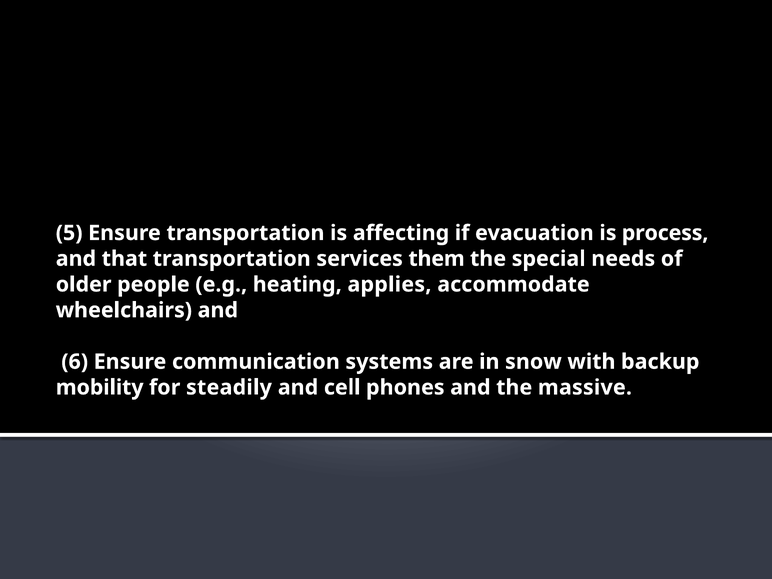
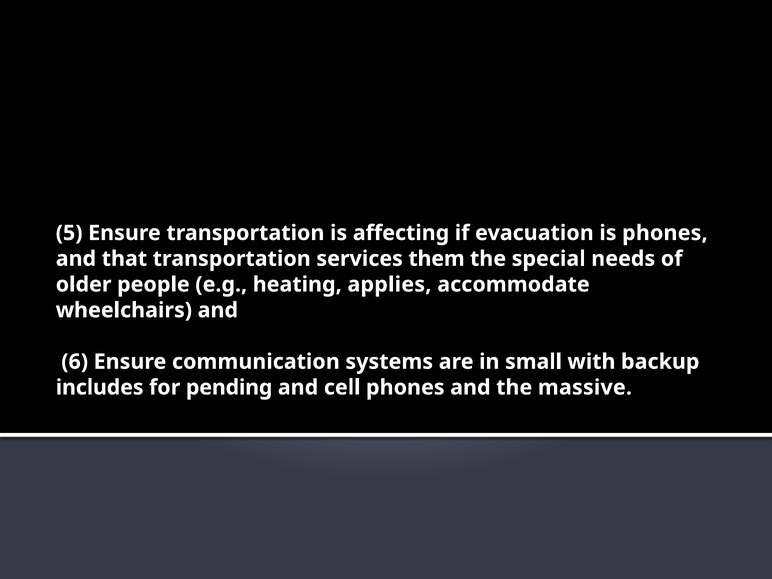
is process: process -> phones
snow: snow -> small
mobility: mobility -> includes
steadily: steadily -> pending
